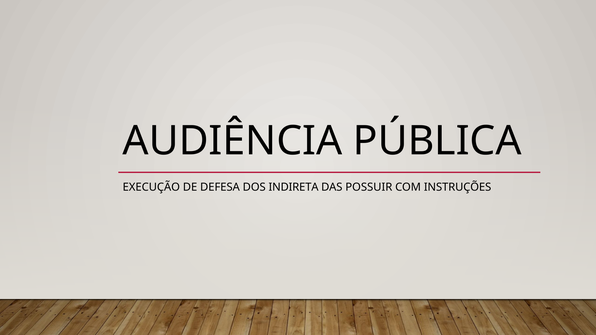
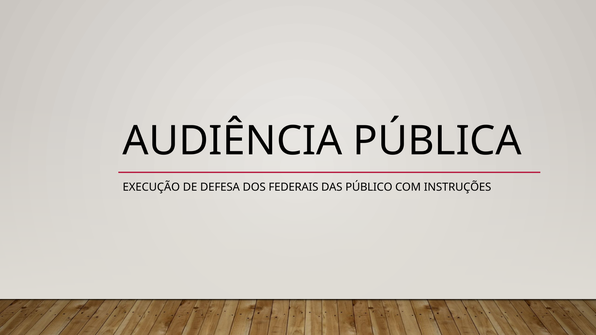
INDIRETA: INDIRETA -> FEDERAIS
POSSUIR: POSSUIR -> PÚBLICO
